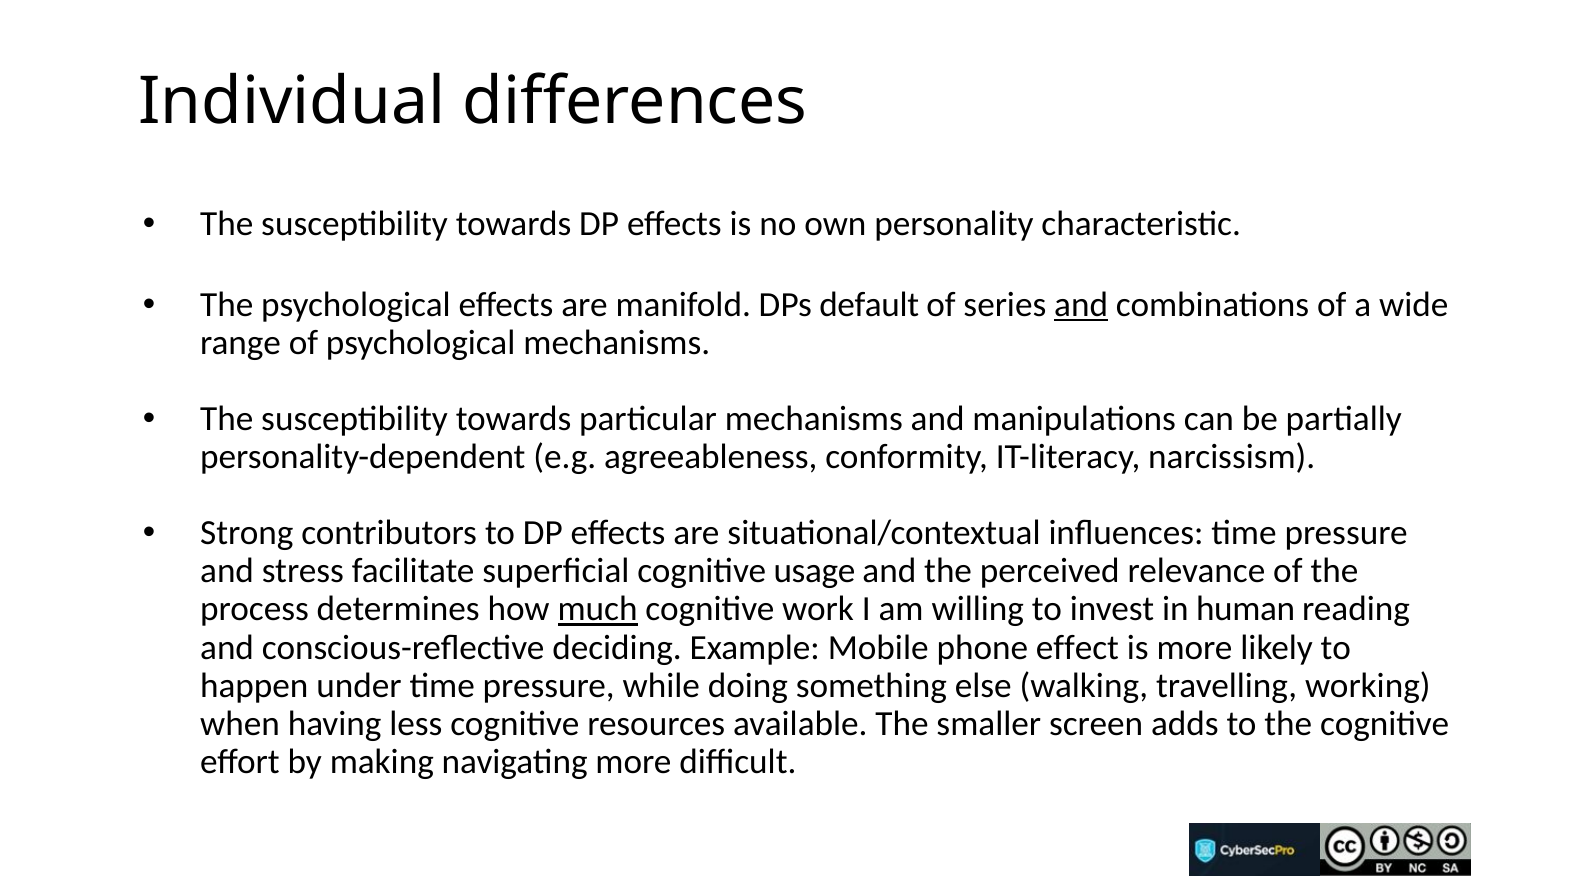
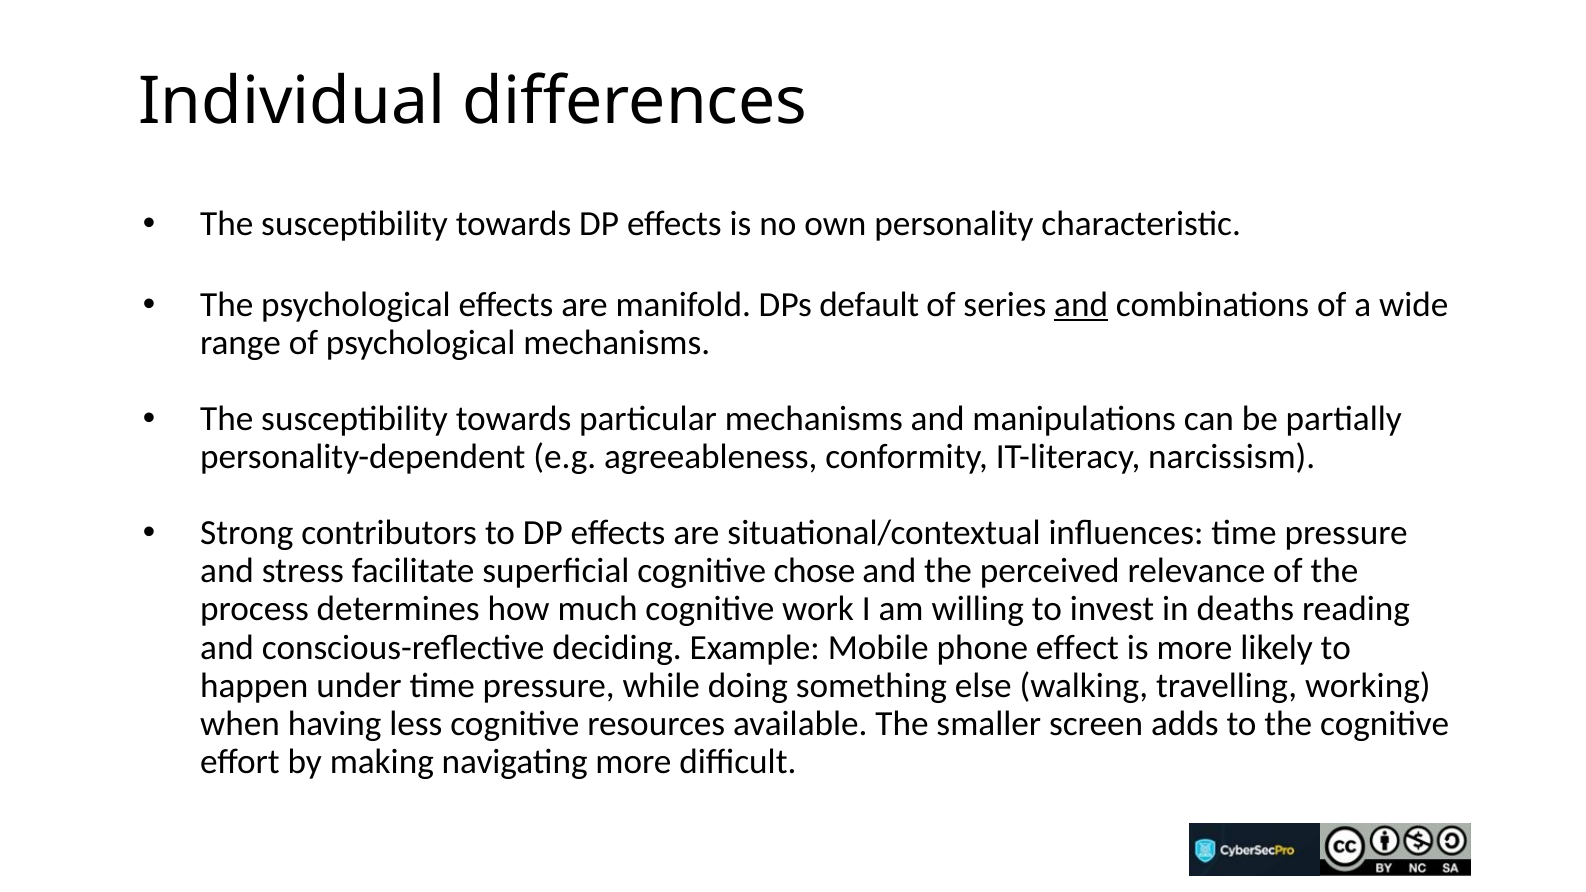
usage: usage -> chose
much underline: present -> none
human: human -> deaths
